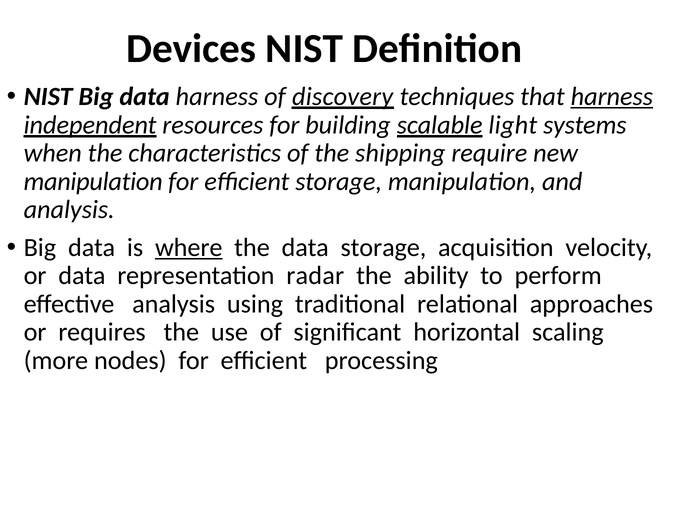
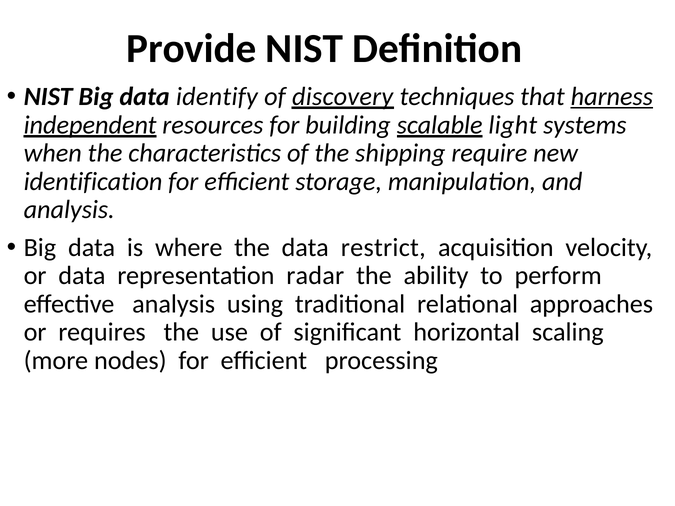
Devices: Devices -> Provide
data harness: harness -> identify
manipulation at (93, 182): manipulation -> identification
where underline: present -> none
data storage: storage -> restrict
